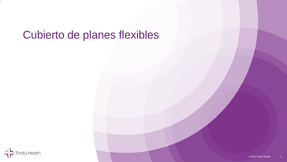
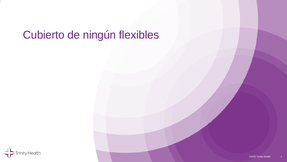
planes: planes -> ningún
